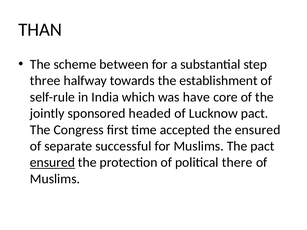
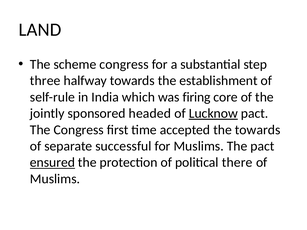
THAN: THAN -> LAND
scheme between: between -> congress
have: have -> firing
Lucknow underline: none -> present
the ensured: ensured -> towards
